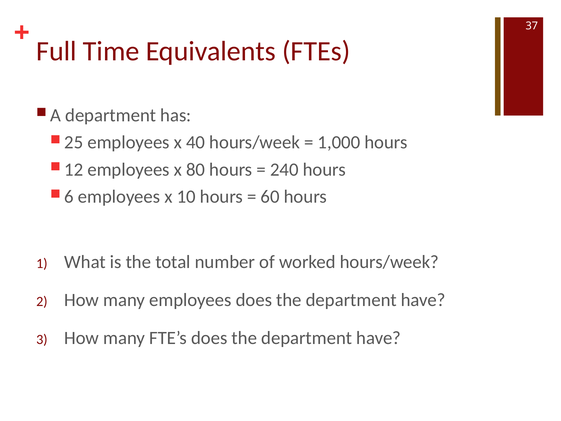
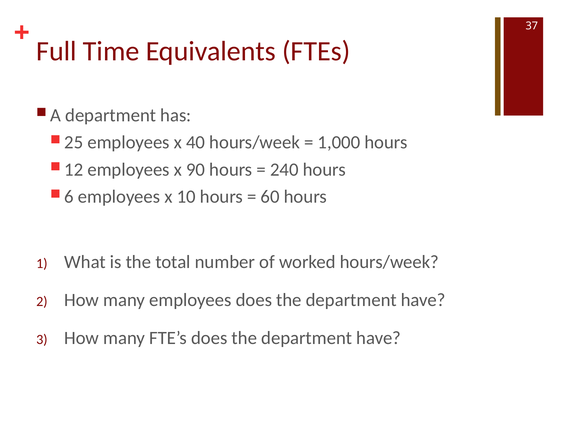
80: 80 -> 90
